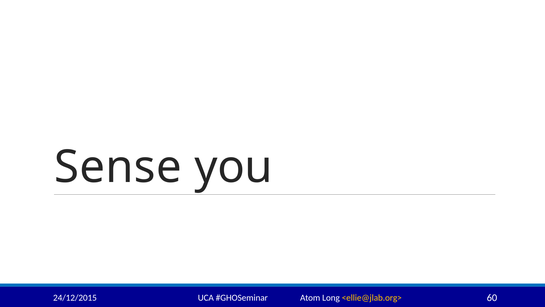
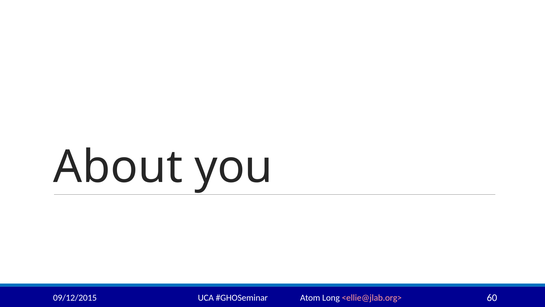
Sense: Sense -> About
24/12/2015: 24/12/2015 -> 09/12/2015
<ellie@jlab.org> colour: yellow -> pink
